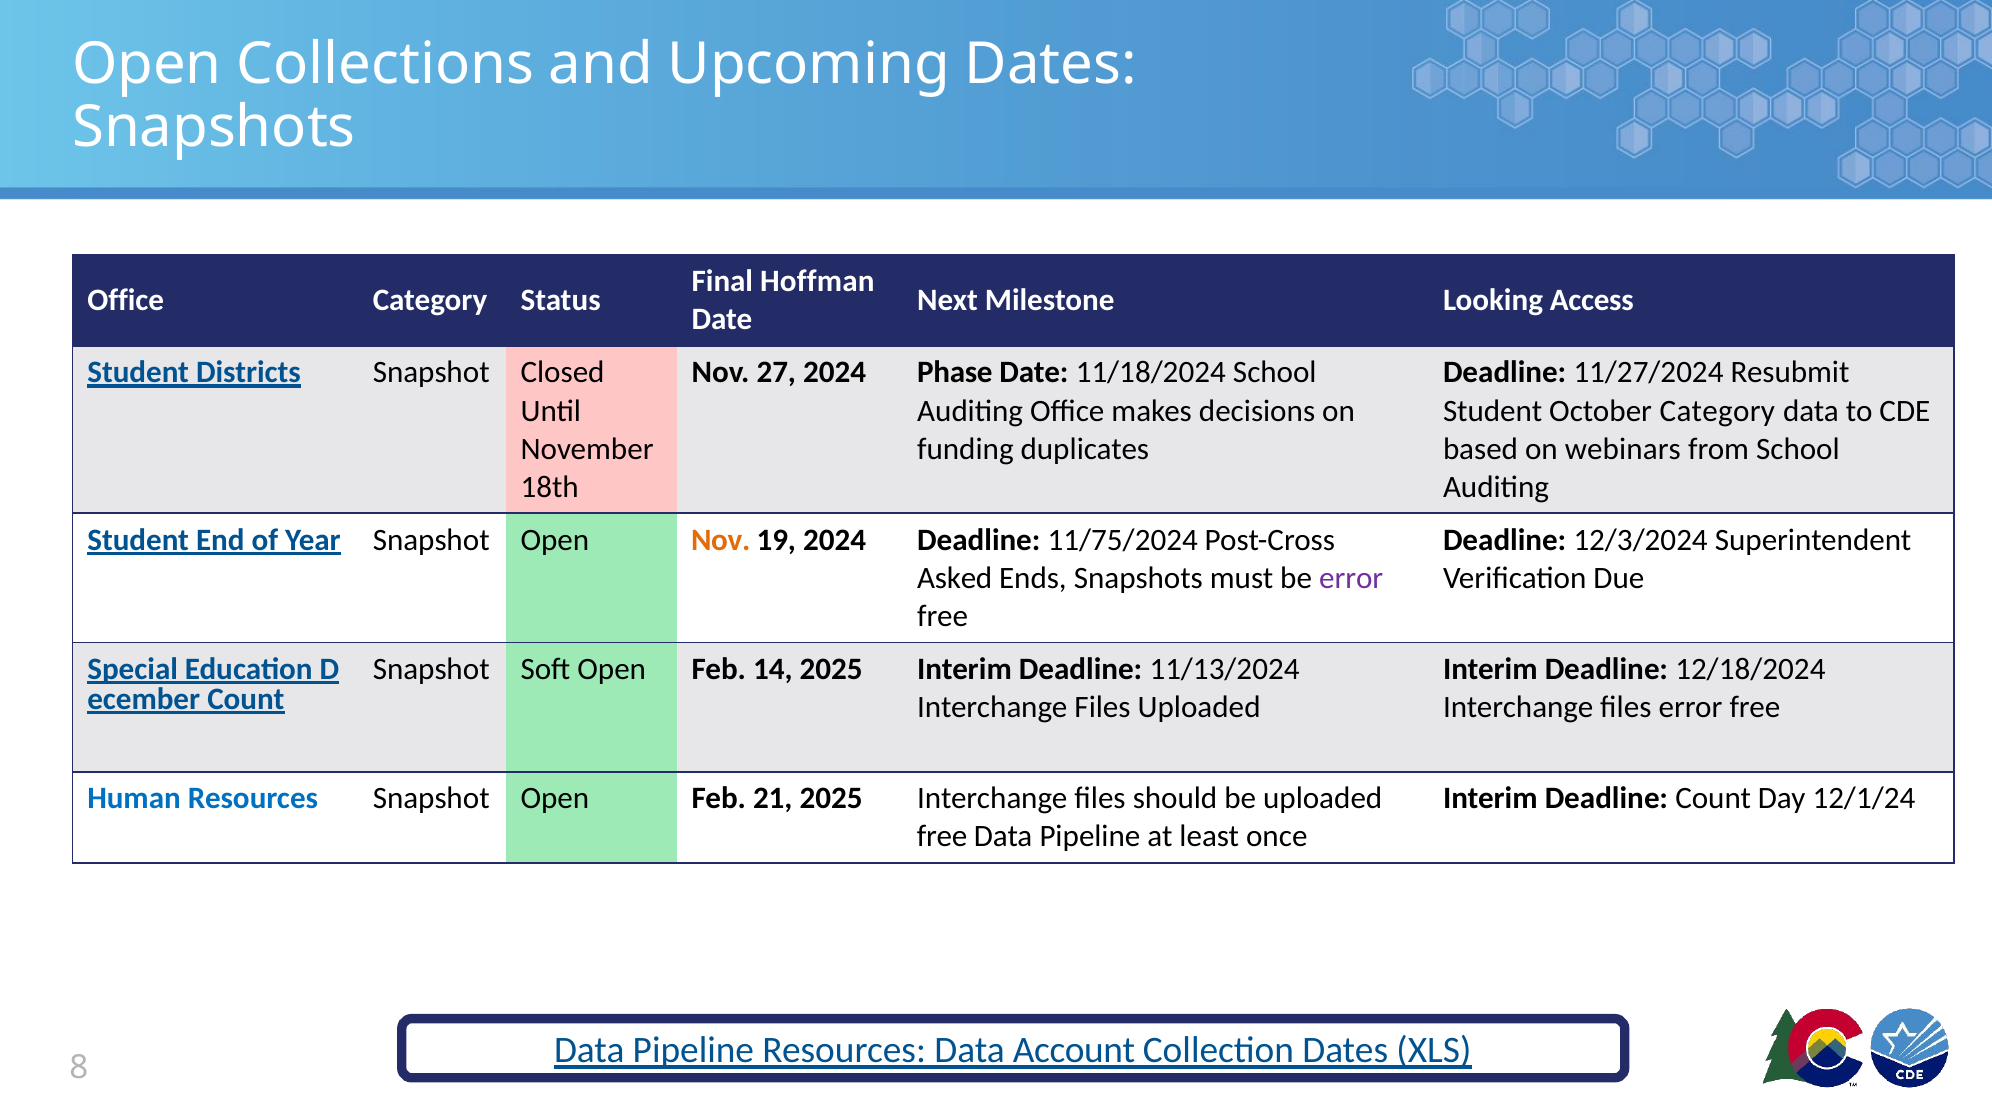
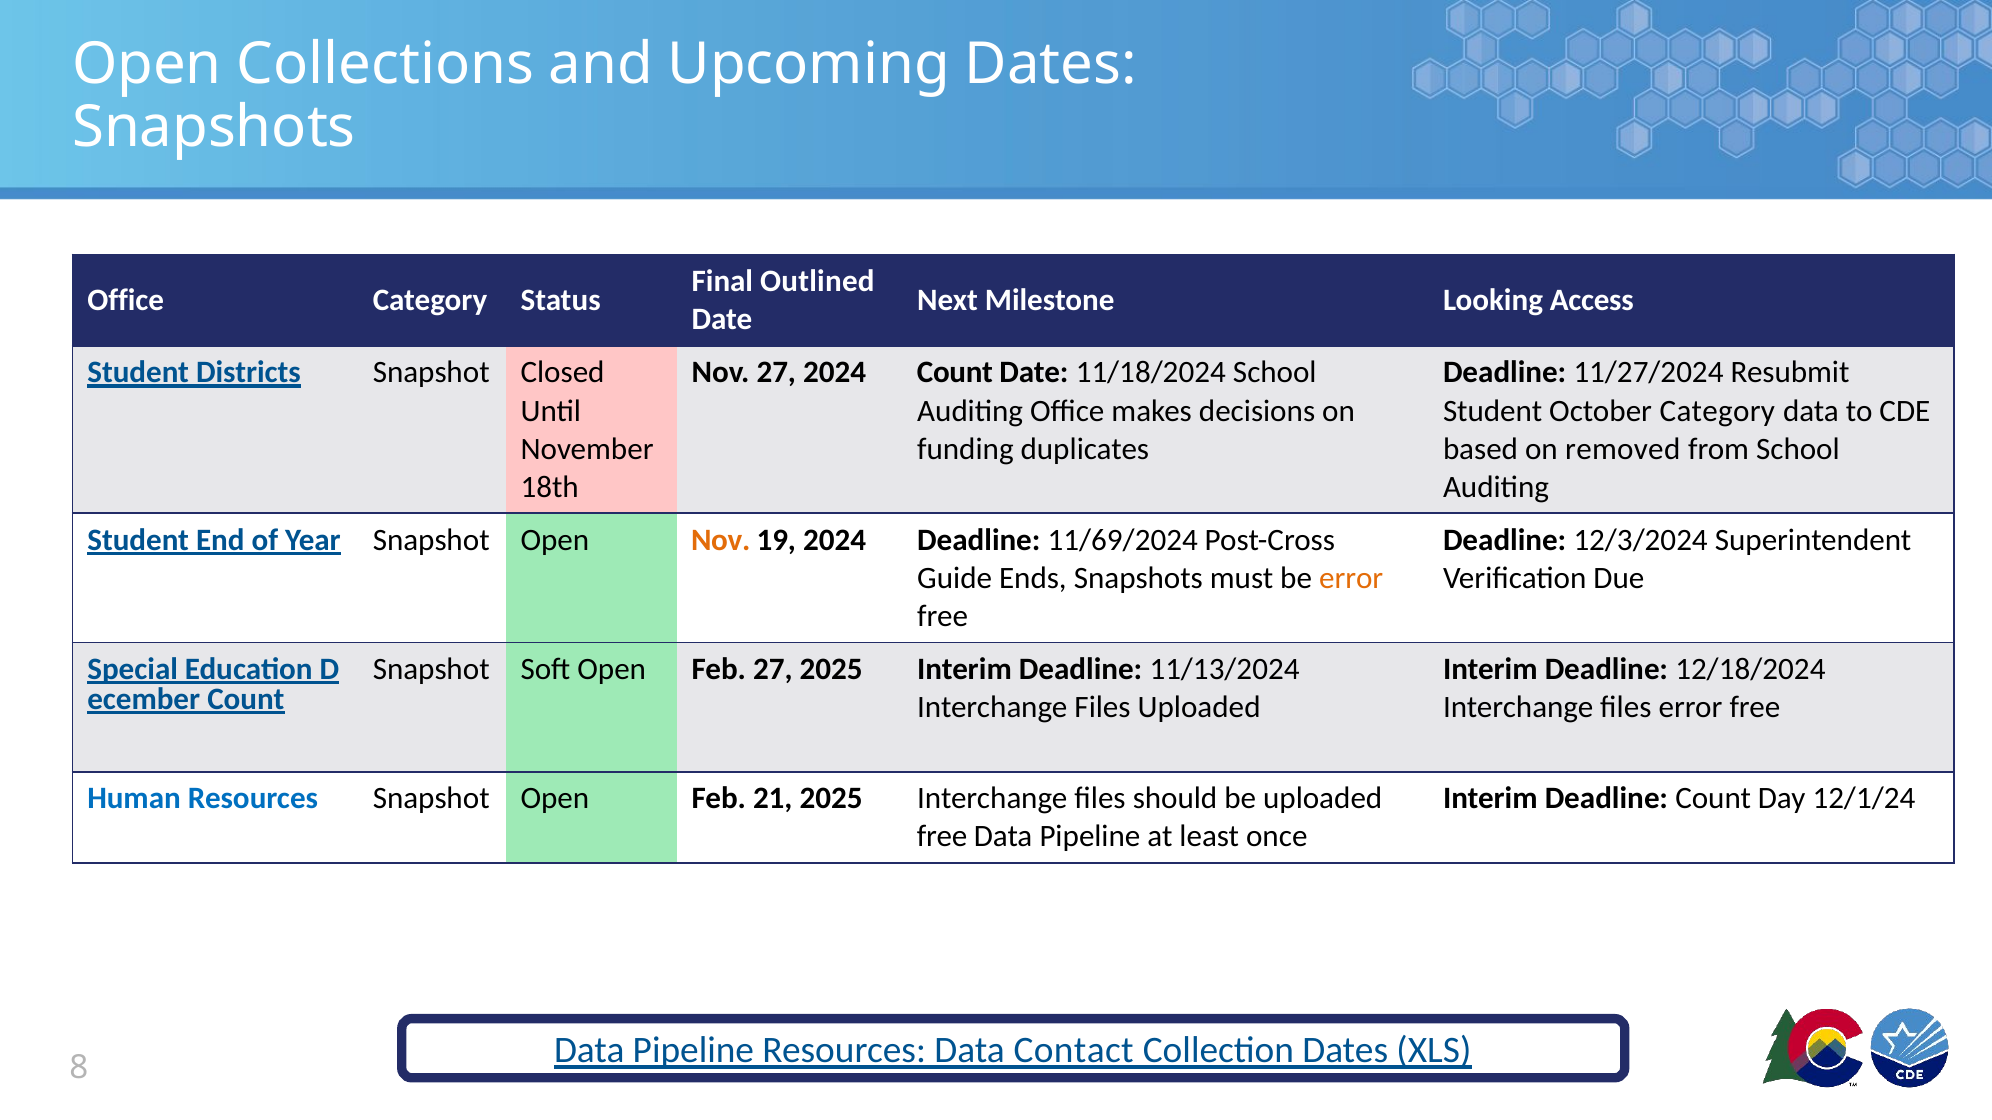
Hoffman: Hoffman -> Outlined
2024 Phase: Phase -> Count
webinars: webinars -> removed
11/75/2024: 11/75/2024 -> 11/69/2024
Asked: Asked -> Guide
error at (1351, 578) colour: purple -> orange
Feb 14: 14 -> 27
Account: Account -> Contact
